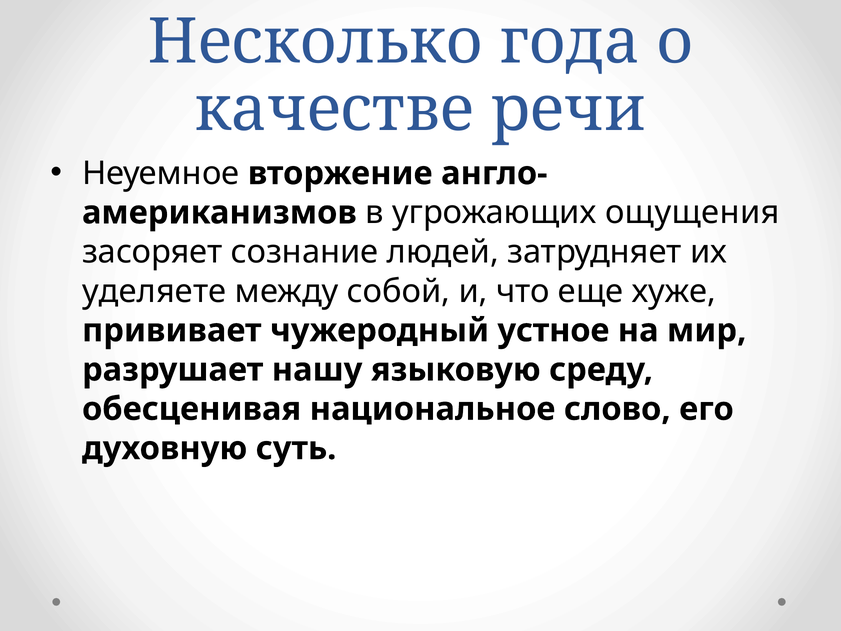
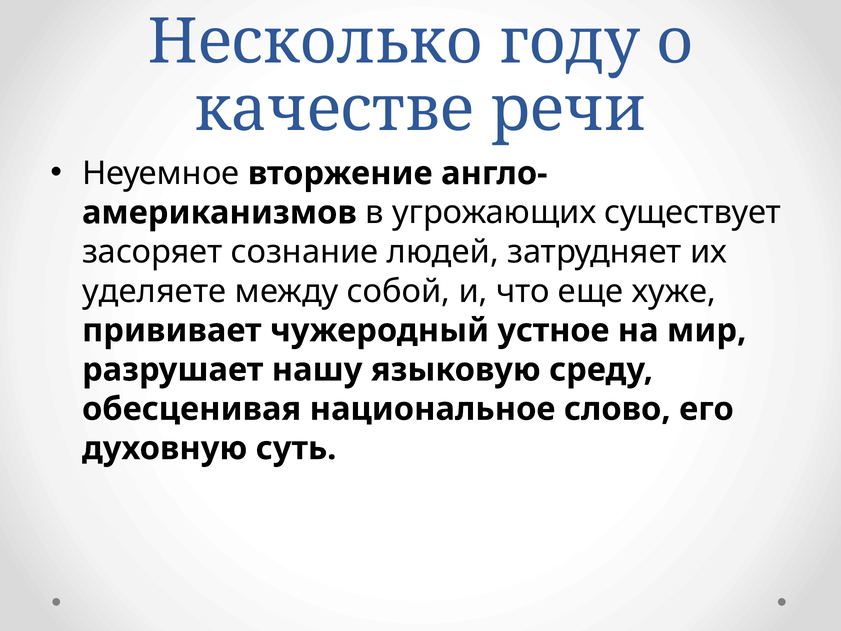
года: года -> году
ощущения: ощущения -> существует
